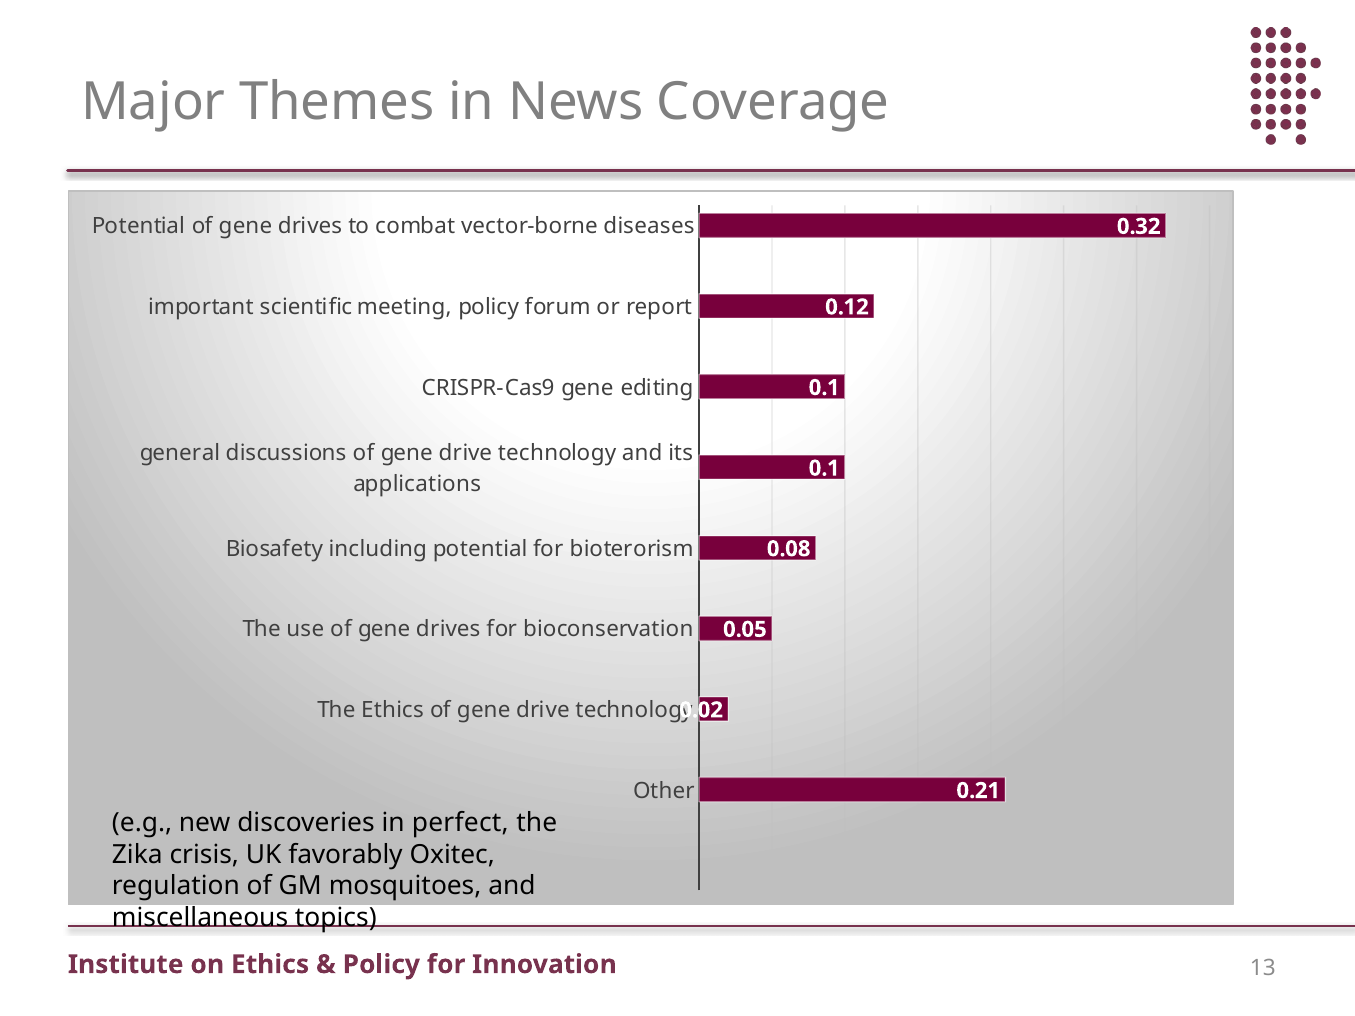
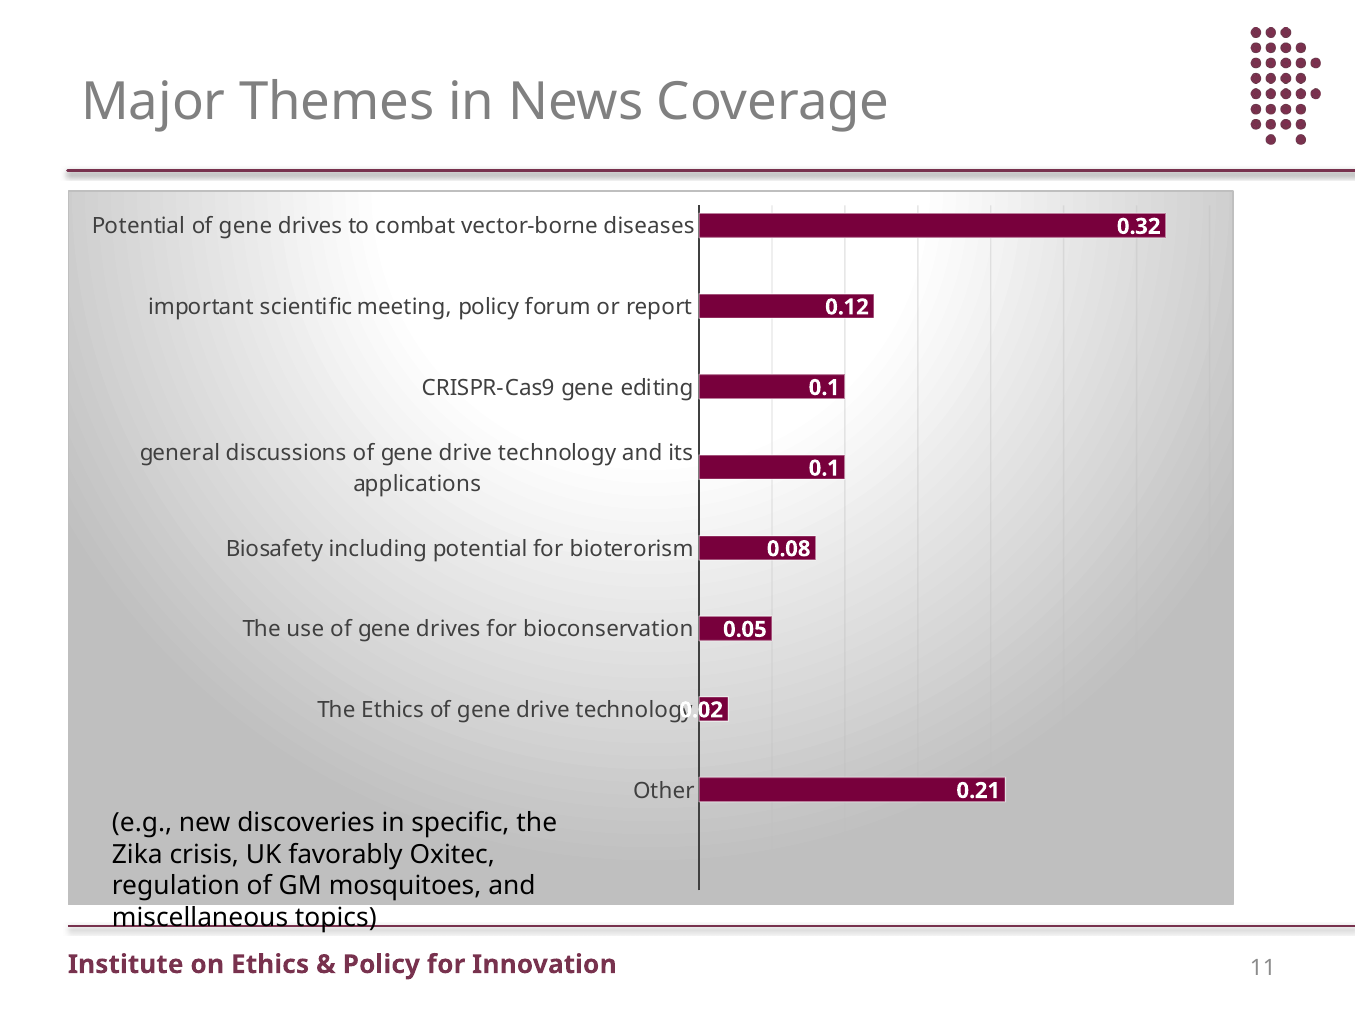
perfect: perfect -> specific
13: 13 -> 11
